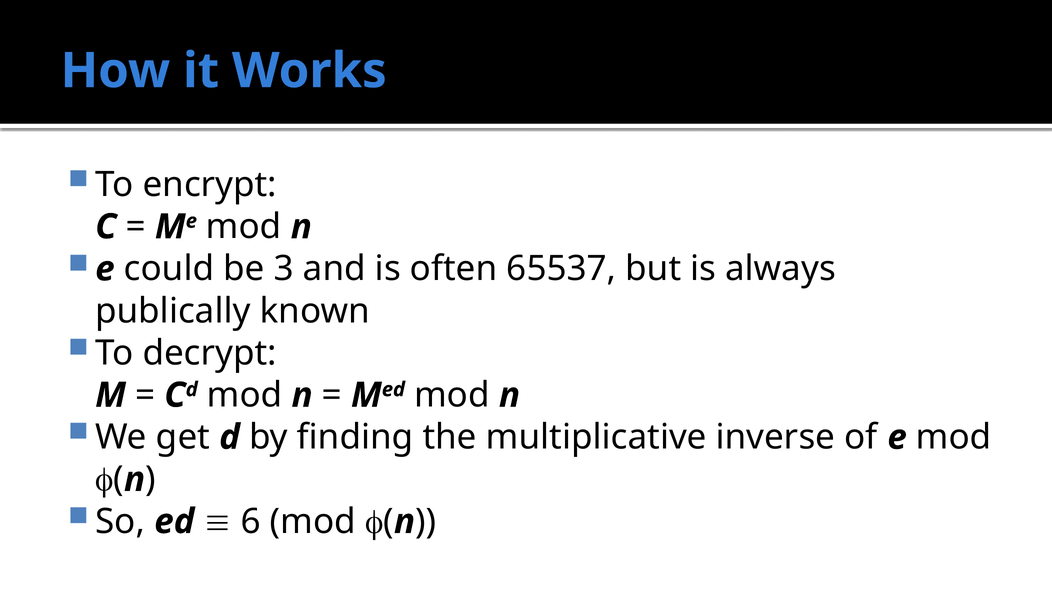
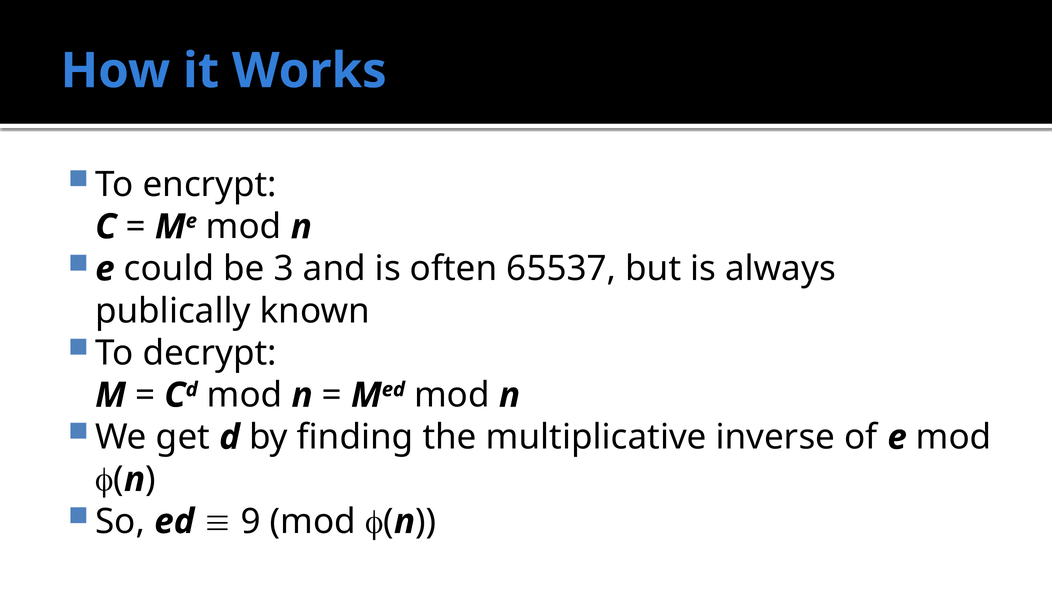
6: 6 -> 9
